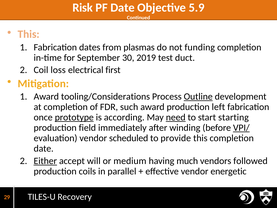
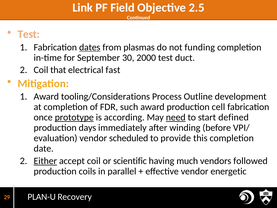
Risk: Risk -> Link
PF Date: Date -> Field
5.9: 5.9 -> 2.5
This at (29, 34): This -> Test
dates underline: none -> present
2019: 2019 -> 2000
loss: loss -> that
first: first -> fast
Outline underline: present -> none
left: left -> cell
starting: starting -> defined
field: field -> days
VPI/ underline: present -> none
accept will: will -> coil
medium: medium -> scientific
TILES-U: TILES-U -> PLAN-U
